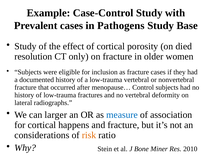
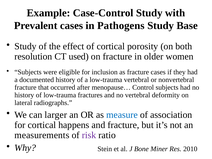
died: died -> both
only: only -> used
considerations: considerations -> measurements
risk colour: orange -> purple
